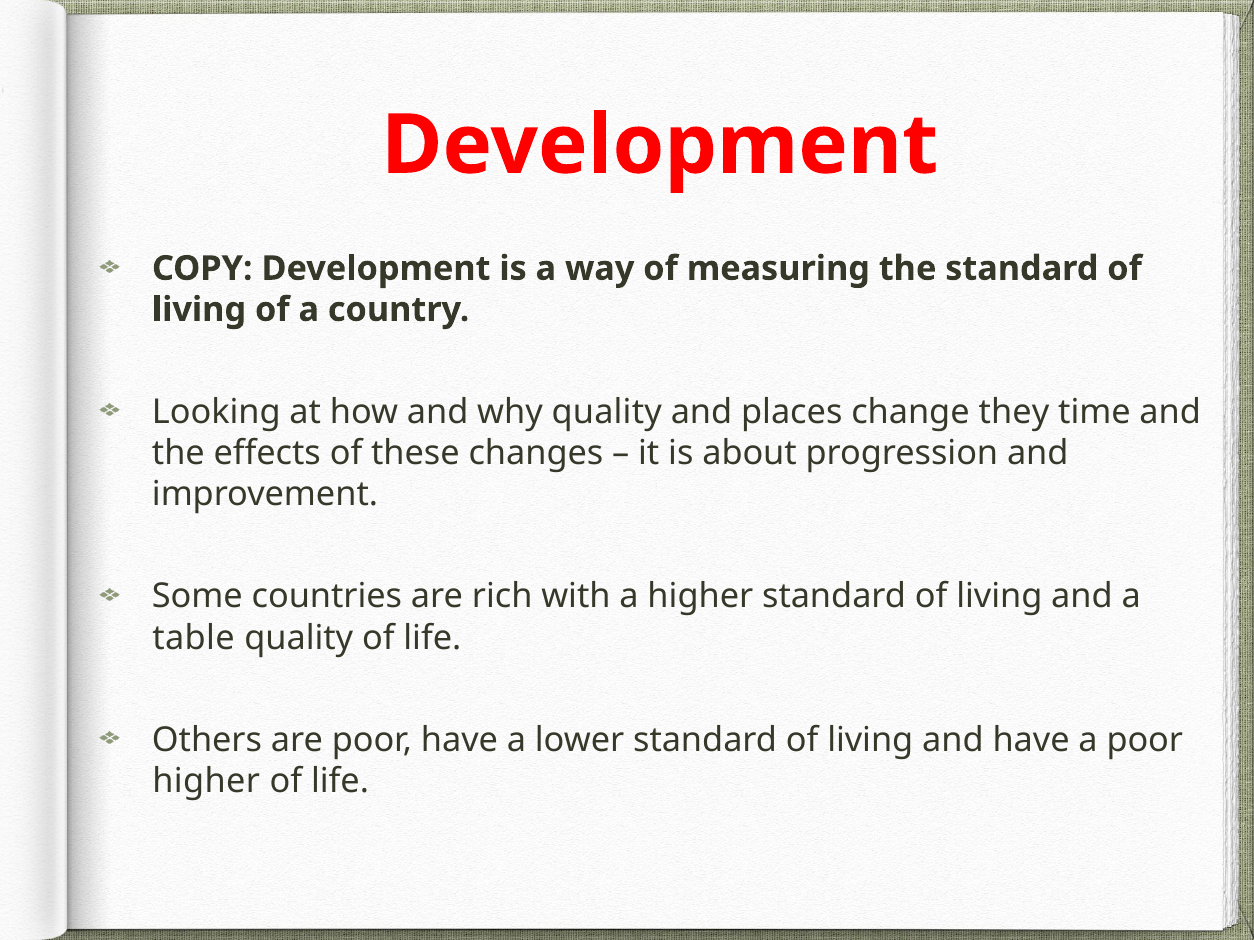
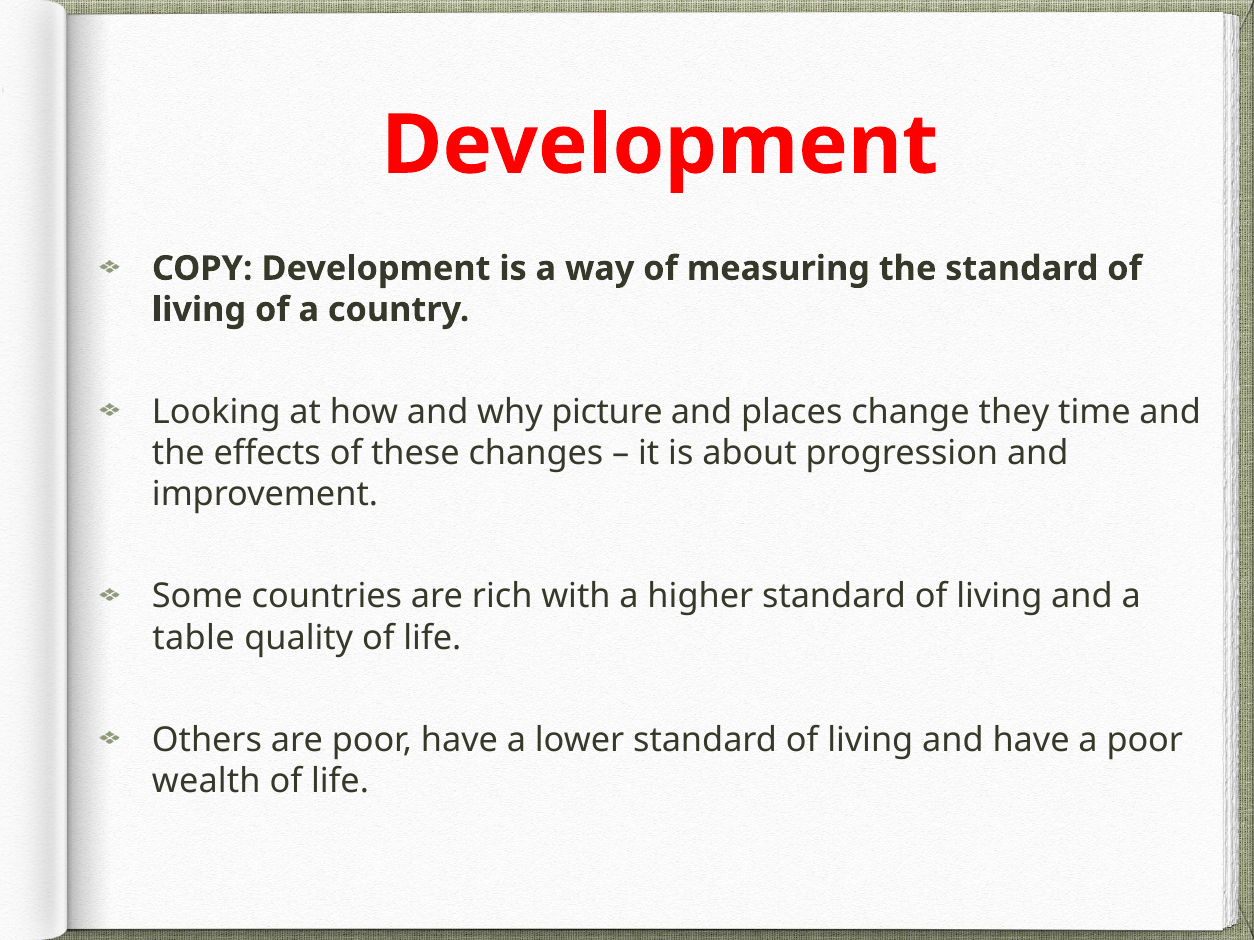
why quality: quality -> picture
higher at (206, 782): higher -> wealth
